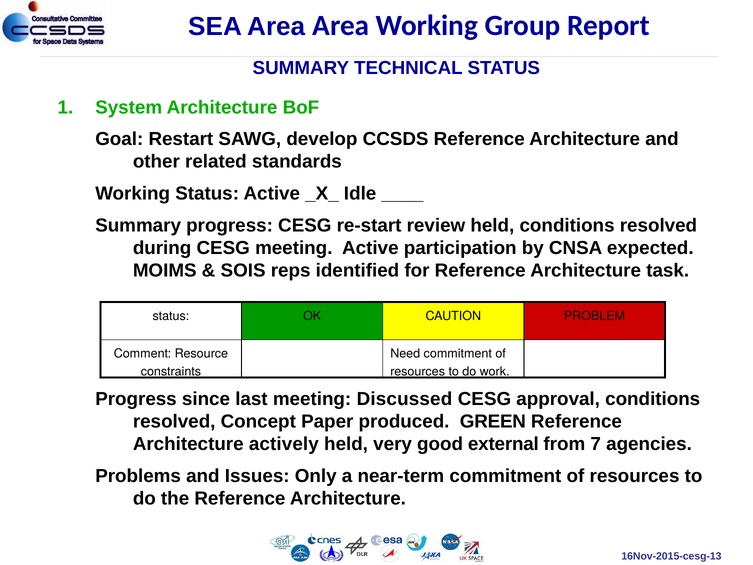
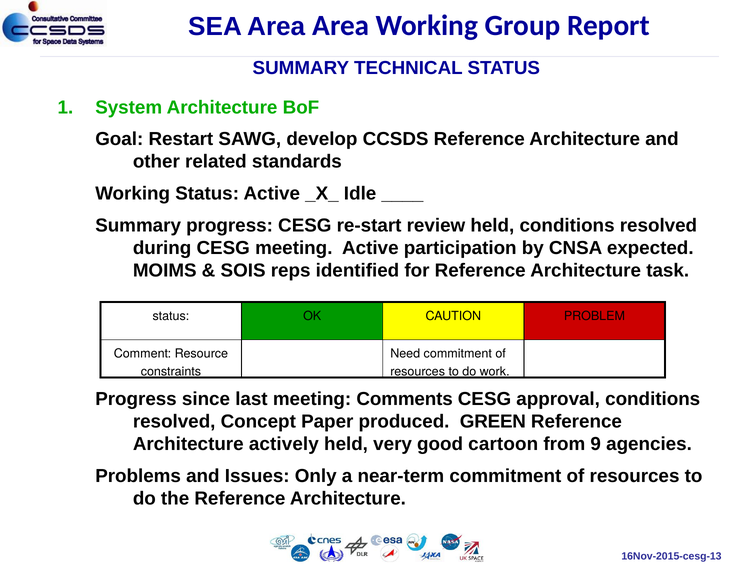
Discussed: Discussed -> Comments
external: external -> cartoon
7: 7 -> 9
